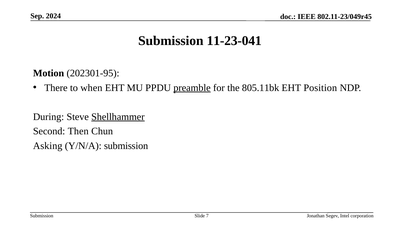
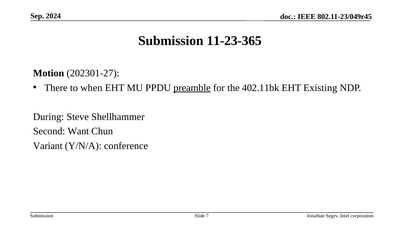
11-23-041: 11-23-041 -> 11-23-365
202301-95: 202301-95 -> 202301-27
805.11bk: 805.11bk -> 402.11bk
Position: Position -> Existing
Shellhammer underline: present -> none
Then: Then -> Want
Asking: Asking -> Variant
Y/N/A submission: submission -> conference
